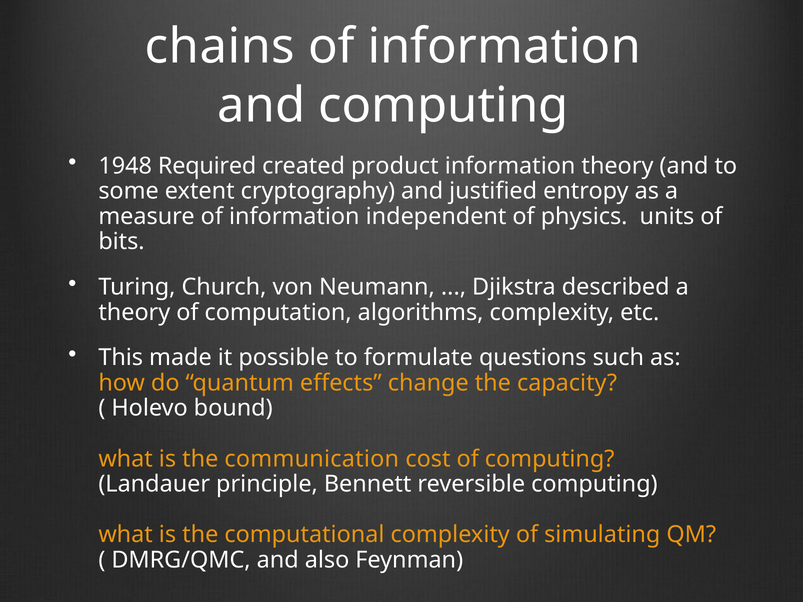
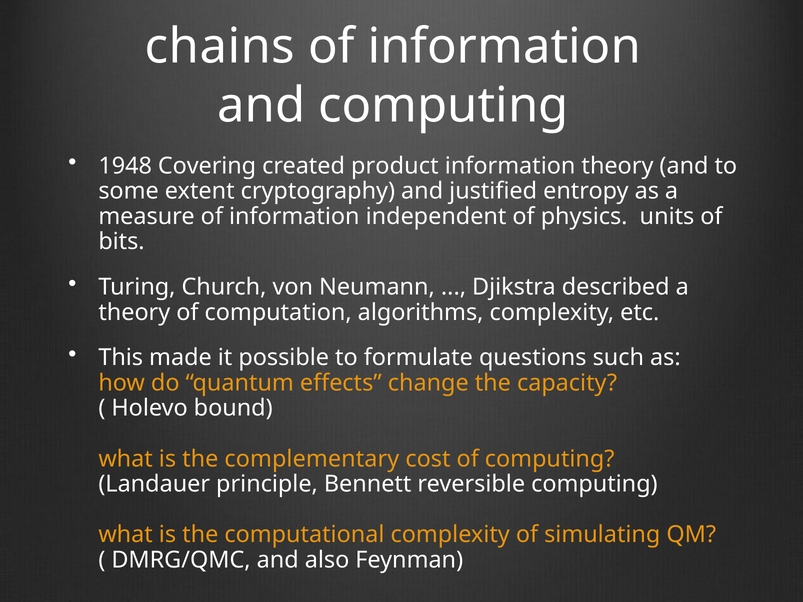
Required: Required -> Covering
communication: communication -> complementary
